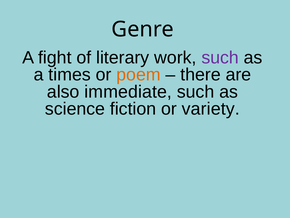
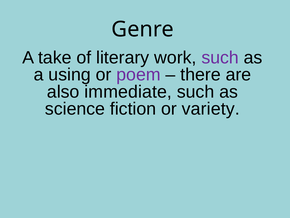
fight: fight -> take
times: times -> using
poem colour: orange -> purple
